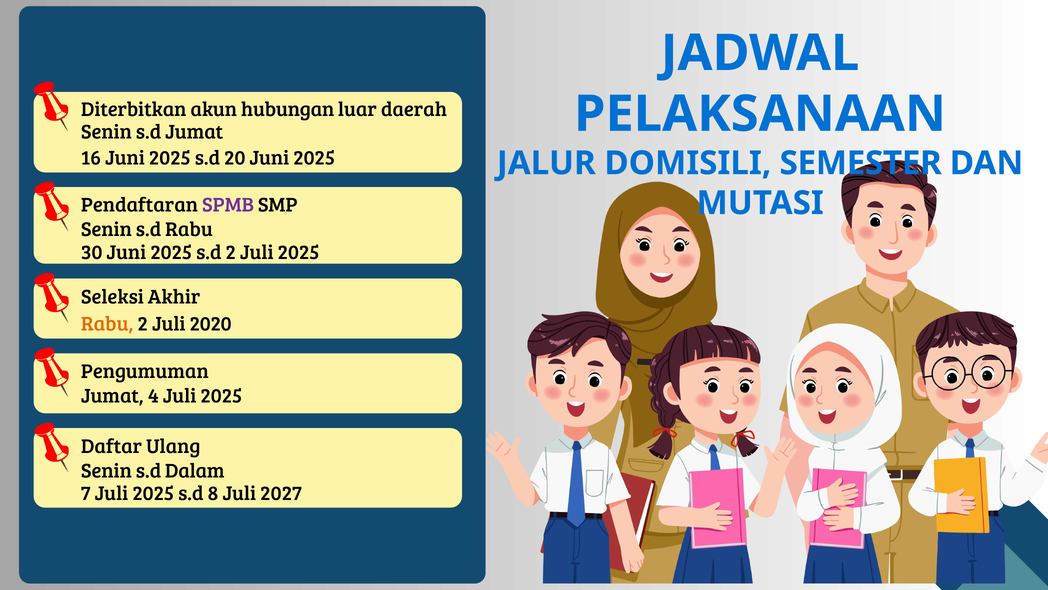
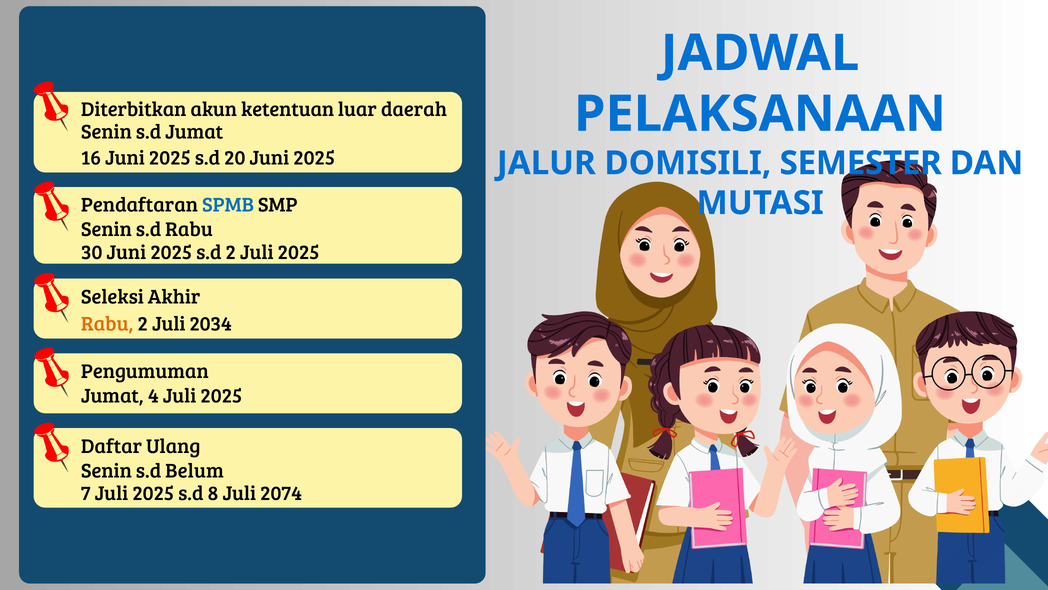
hubungan: hubungan -> ketentuan
SPMB colour: purple -> blue
2020: 2020 -> 2034
Dalam: Dalam -> Belum
2027: 2027 -> 2074
